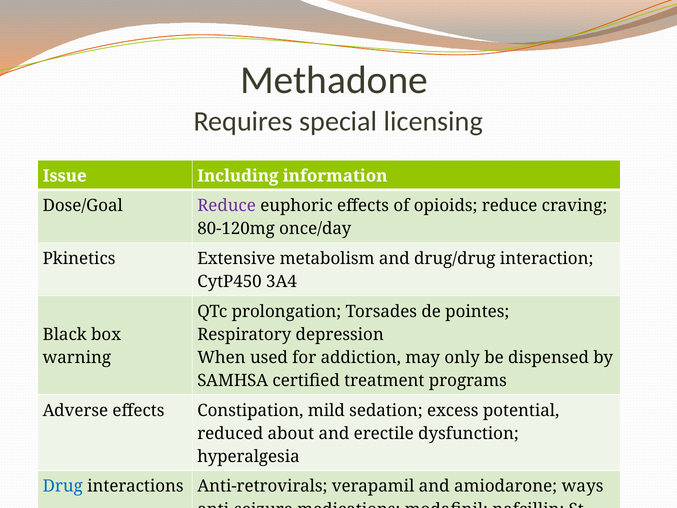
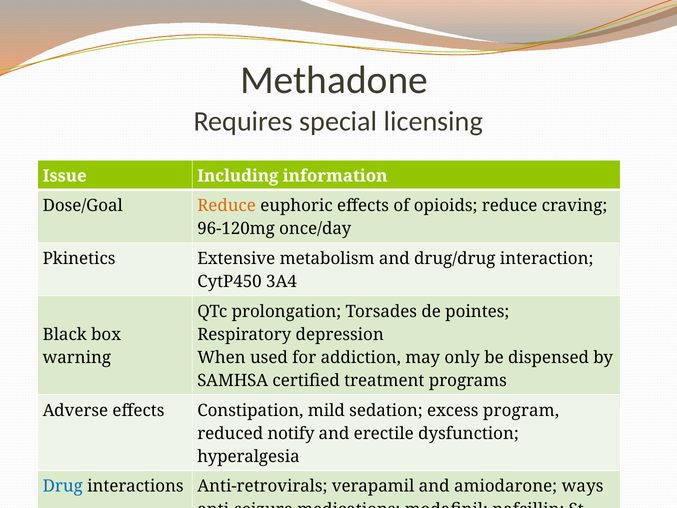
Reduce at (227, 206) colour: purple -> orange
80-120mg: 80-120mg -> 96-120mg
potential: potential -> program
about: about -> notify
